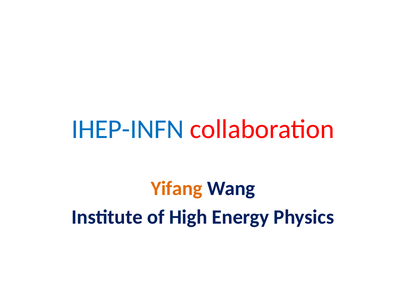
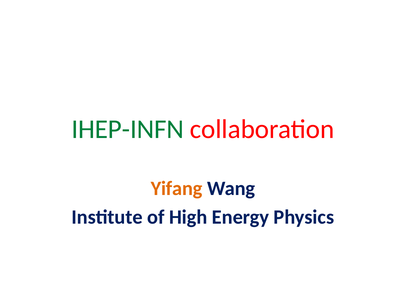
IHEP-INFN colour: blue -> green
